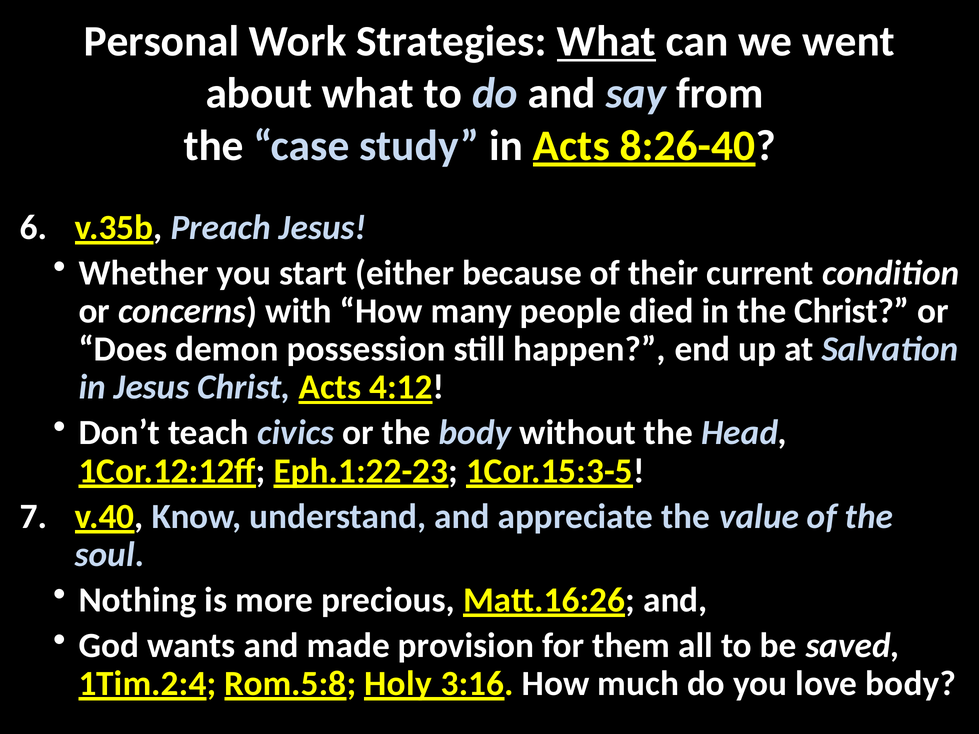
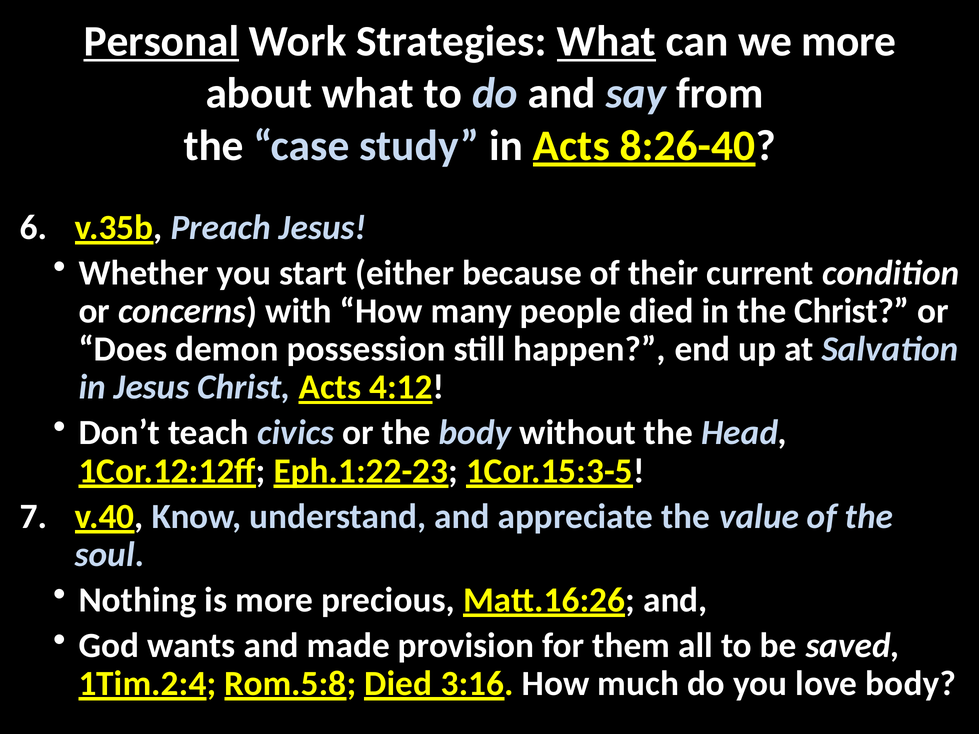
Personal underline: none -> present
we went: went -> more
Rom.5:8 Holy: Holy -> Died
